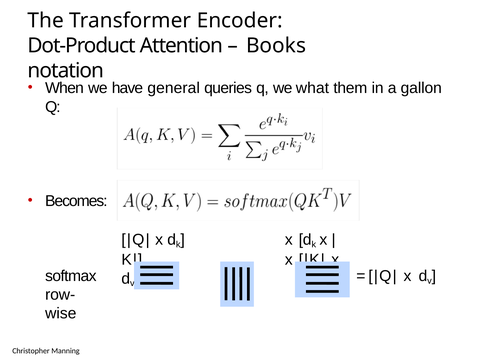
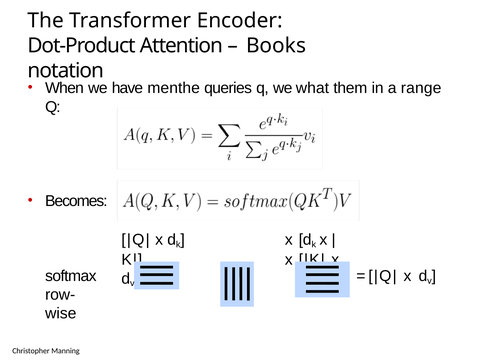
general: general -> menthe
gallon: gallon -> range
